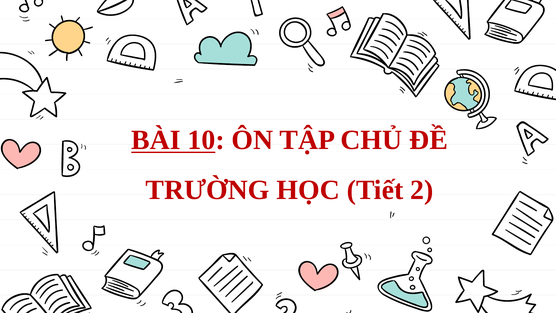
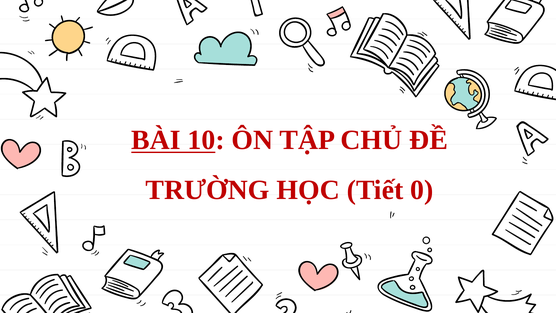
2: 2 -> 0
